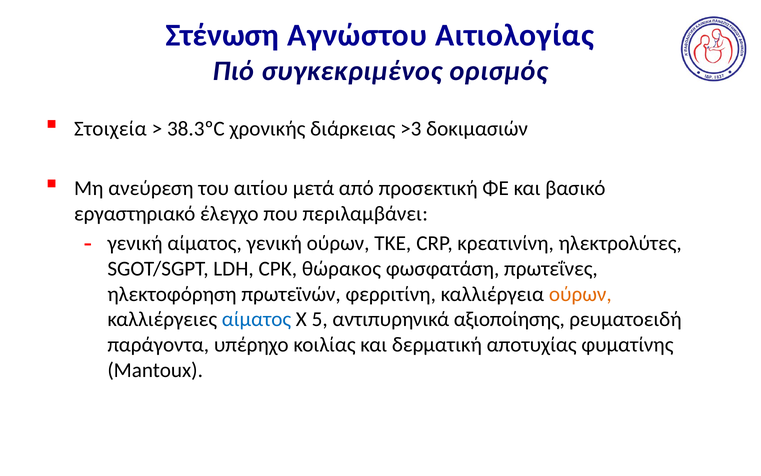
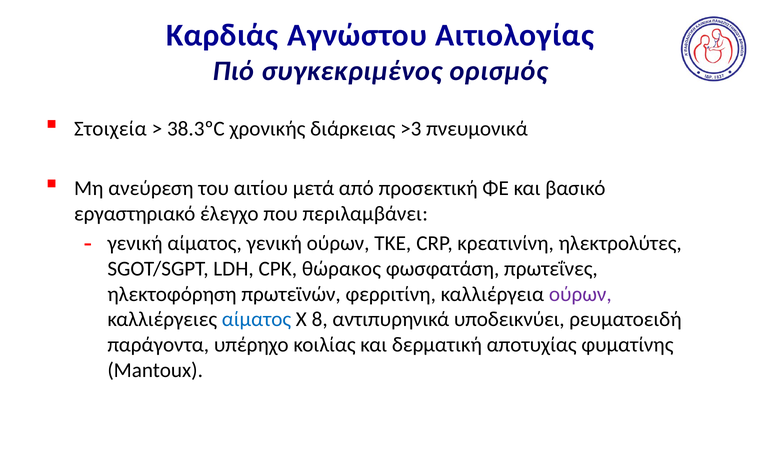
Στένωση: Στένωση -> Καρδιάς
δοκιμασιών: δοκιμασιών -> πνευμονικά
ούρων at (580, 294) colour: orange -> purple
5: 5 -> 8
αξιοποίησης: αξιοποίησης -> υποδεικνύει
